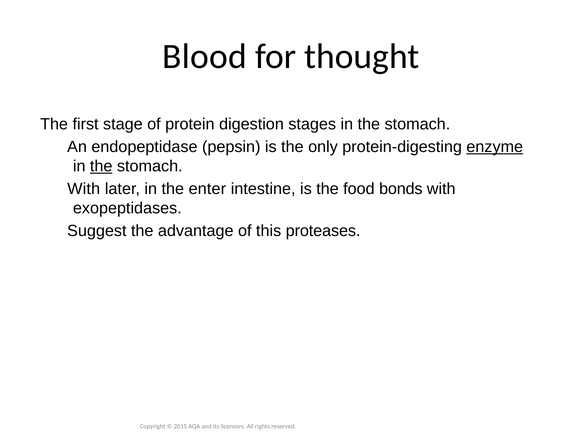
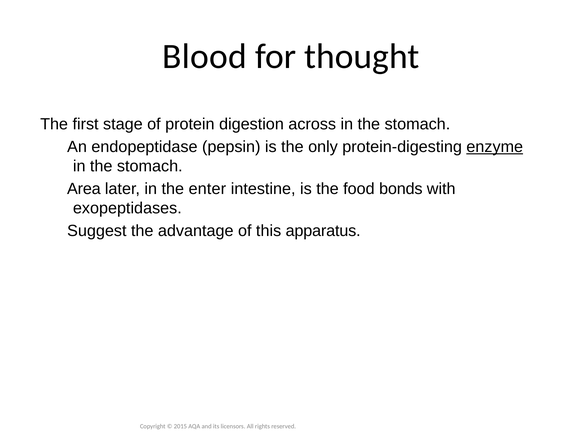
stages: stages -> across
the at (101, 166) underline: present -> none
With at (84, 189): With -> Area
proteases: proteases -> apparatus
